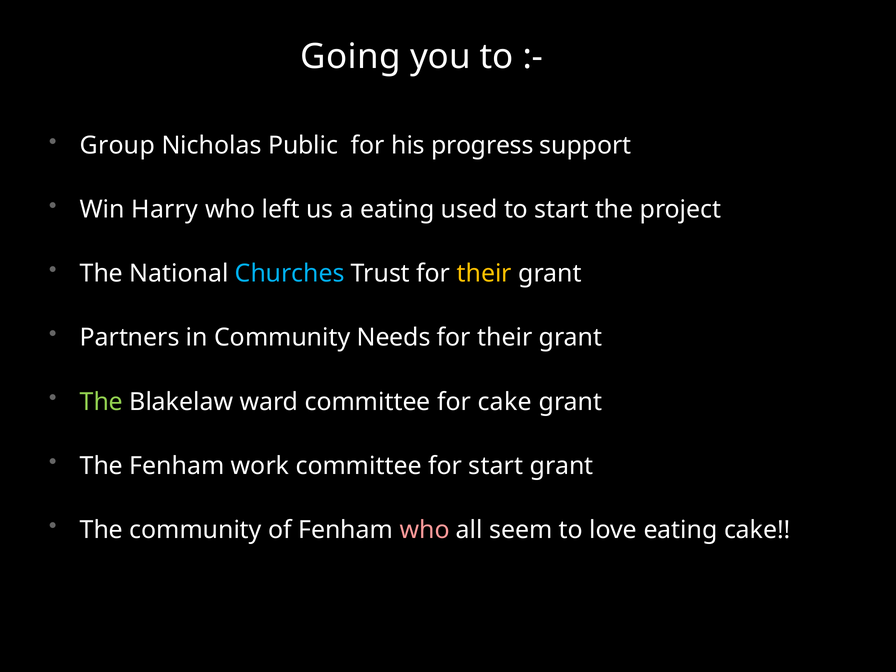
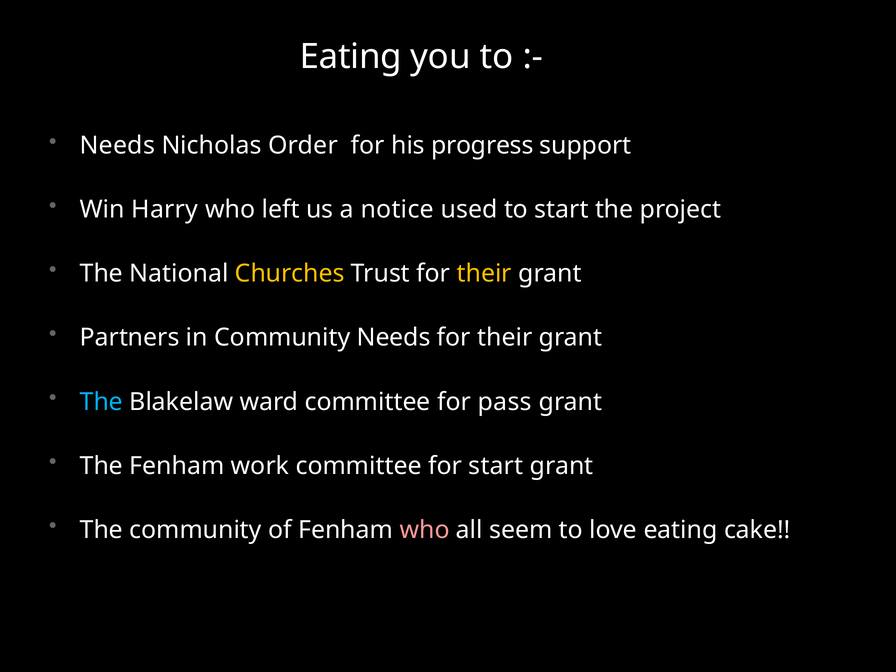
Going at (350, 57): Going -> Eating
Group at (117, 146): Group -> Needs
Public: Public -> Order
a eating: eating -> notice
Churches colour: light blue -> yellow
The at (101, 402) colour: light green -> light blue
for cake: cake -> pass
